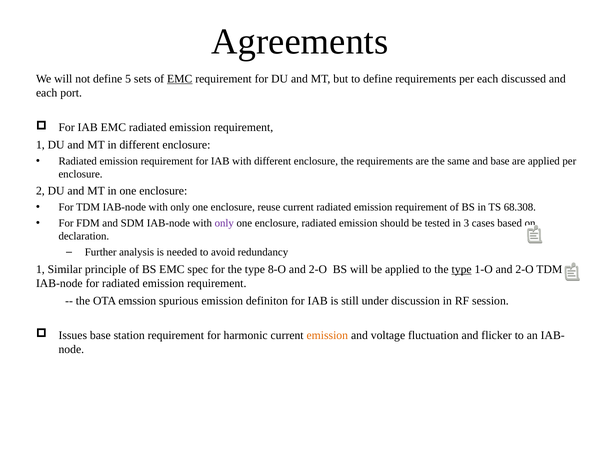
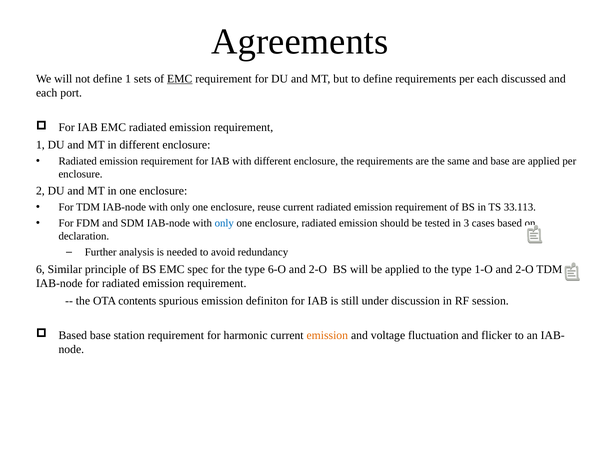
define 5: 5 -> 1
68.308: 68.308 -> 33.113
only at (224, 223) colour: purple -> blue
1 at (40, 269): 1 -> 6
8-O: 8-O -> 6-O
type at (462, 269) underline: present -> none
emssion: emssion -> contents
Issues at (73, 335): Issues -> Based
